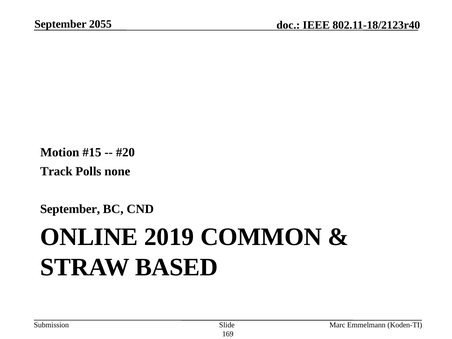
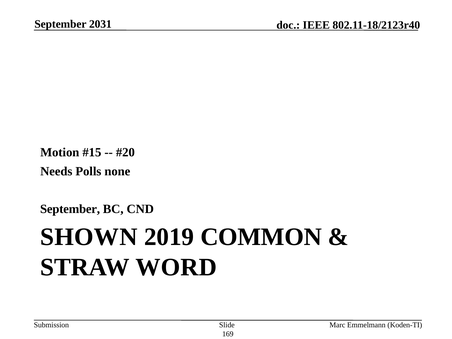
2055: 2055 -> 2031
Track: Track -> Needs
ONLINE: ONLINE -> SHOWN
BASED: BASED -> WORD
